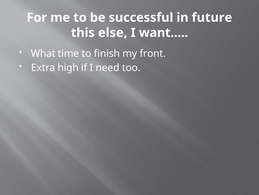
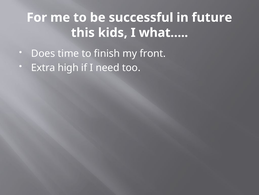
else: else -> kids
want…: want… -> what…
What: What -> Does
